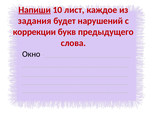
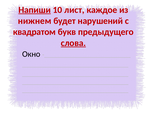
задания: задания -> нижнем
коррекции: коррекции -> квадратом
слова underline: none -> present
